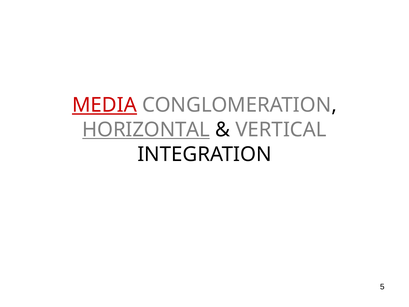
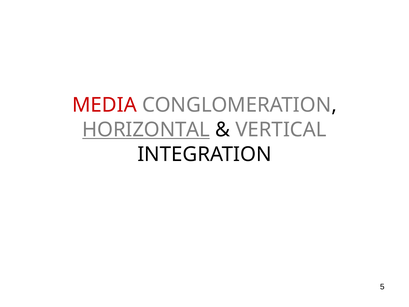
MEDIA underline: present -> none
